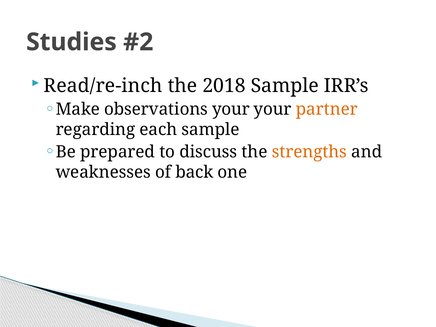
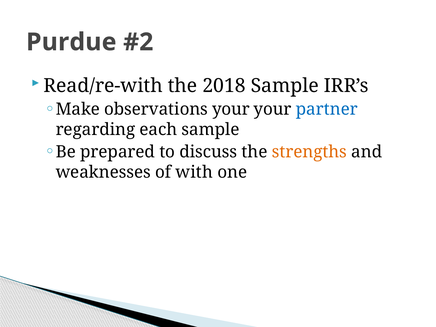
Studies: Studies -> Purdue
Read/re-inch: Read/re-inch -> Read/re-with
partner colour: orange -> blue
back: back -> with
